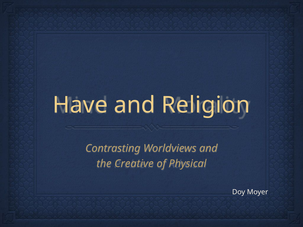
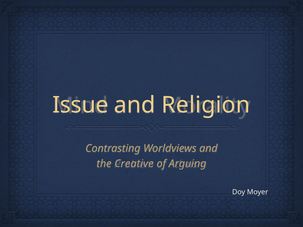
Have: Have -> Issue
Physical: Physical -> Arguing
